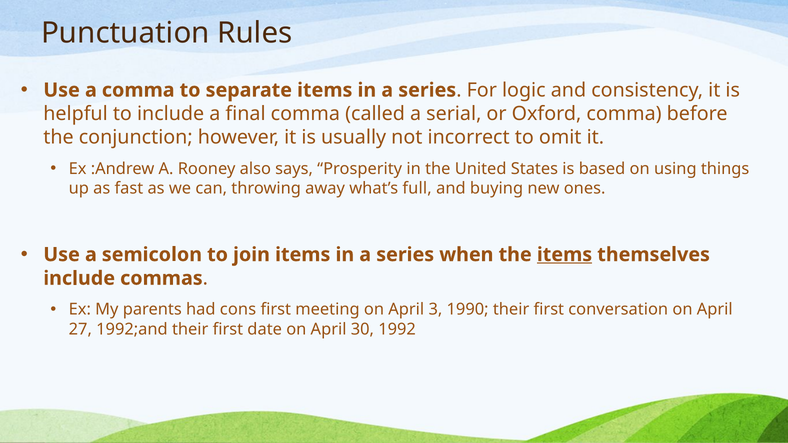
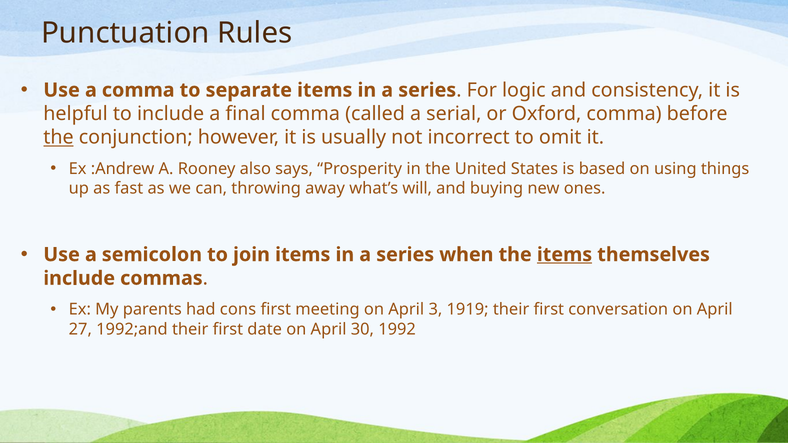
the at (58, 137) underline: none -> present
full: full -> will
1990: 1990 -> 1919
